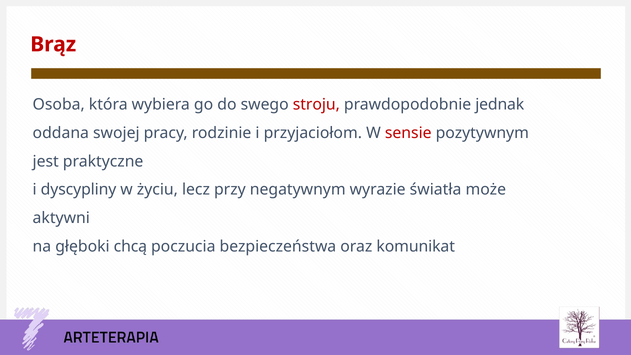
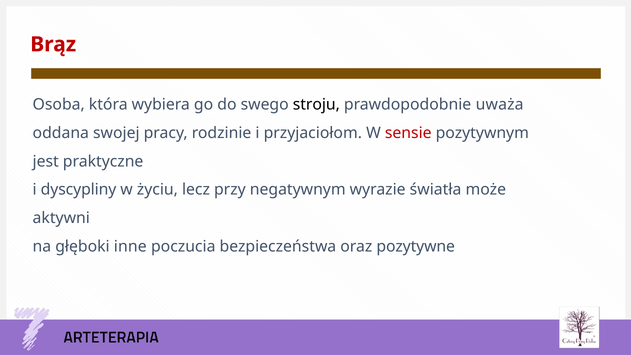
stroju colour: red -> black
jednak: jednak -> uważa
chcą: chcą -> inne
komunikat: komunikat -> pozytywne
